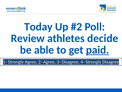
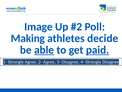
Today: Today -> Image
Review: Review -> Making
able underline: none -> present
